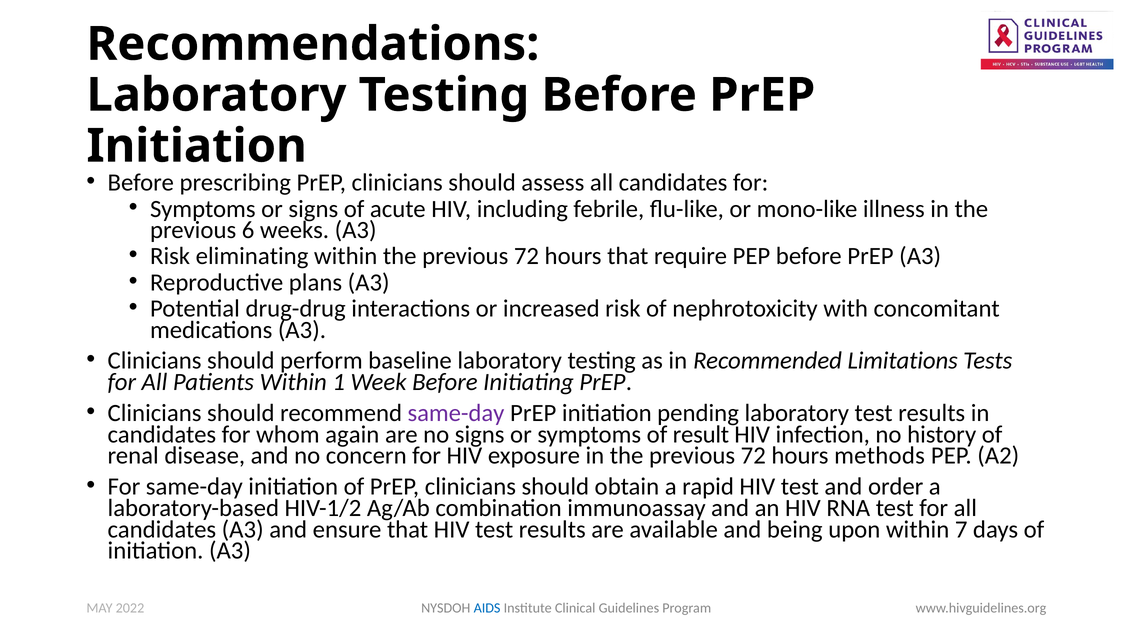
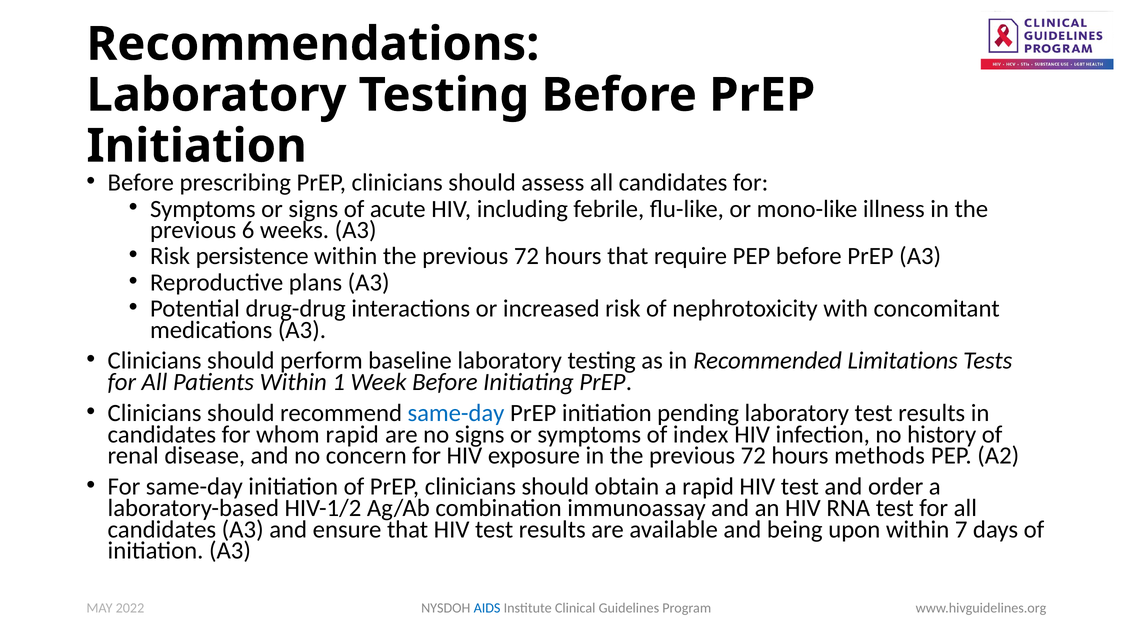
eliminating: eliminating -> persistence
same-day at (456, 413) colour: purple -> blue
whom again: again -> rapid
result: result -> index
